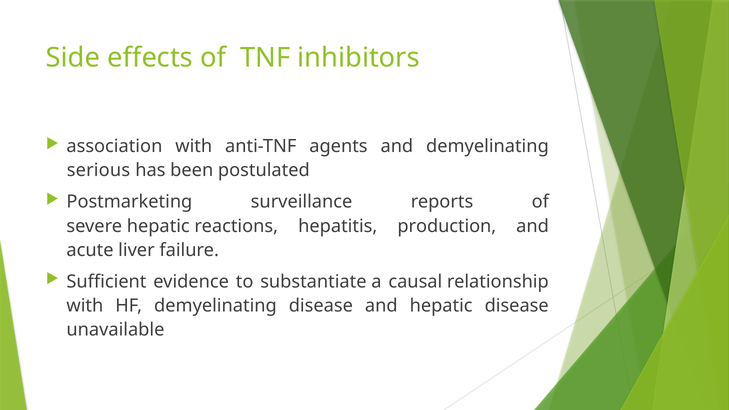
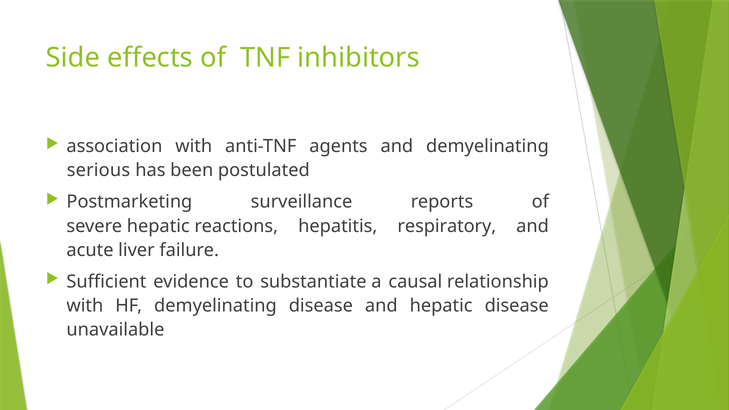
production: production -> respiratory
